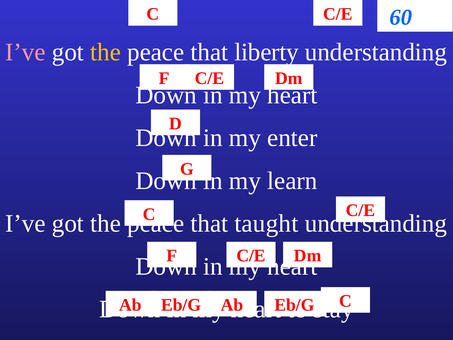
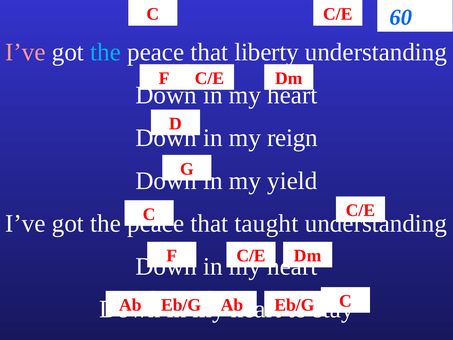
the at (106, 52) colour: yellow -> light blue
enter: enter -> reign
learn: learn -> yield
